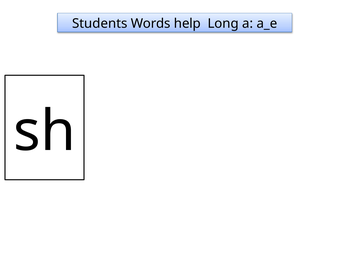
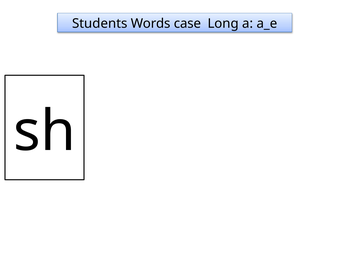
help: help -> case
